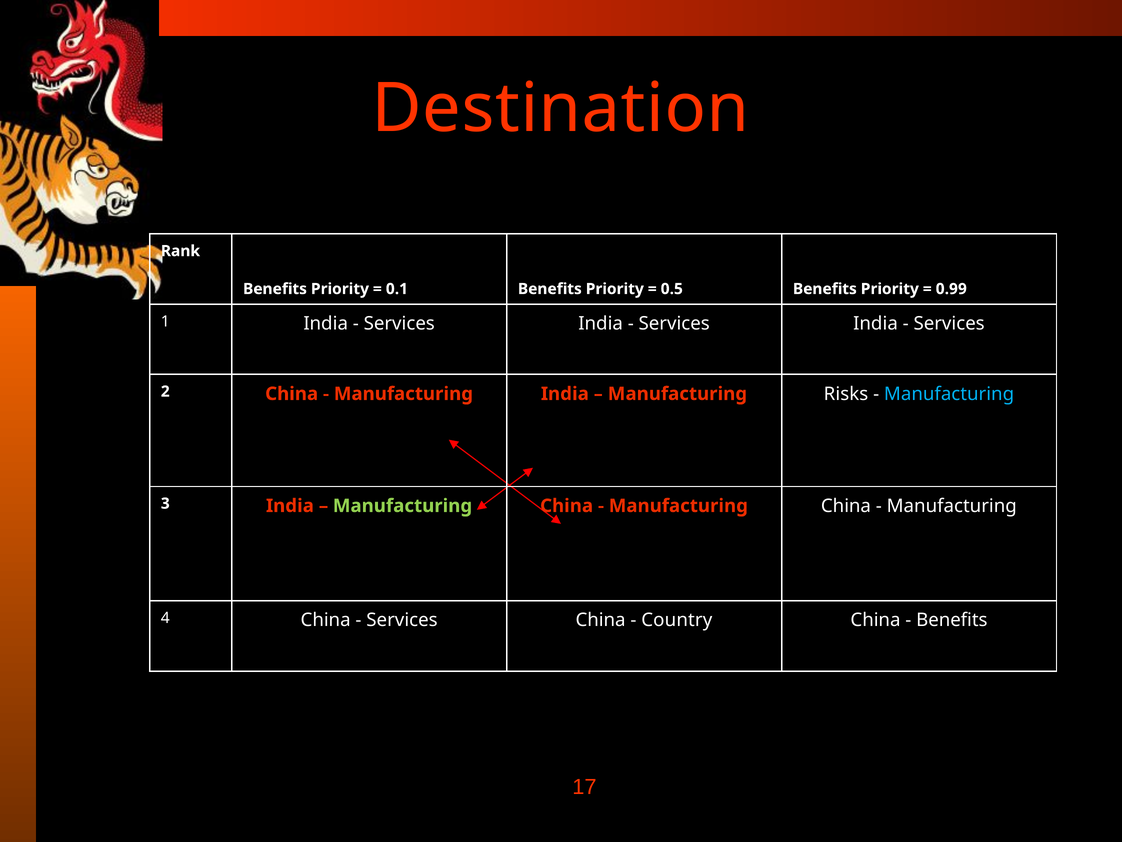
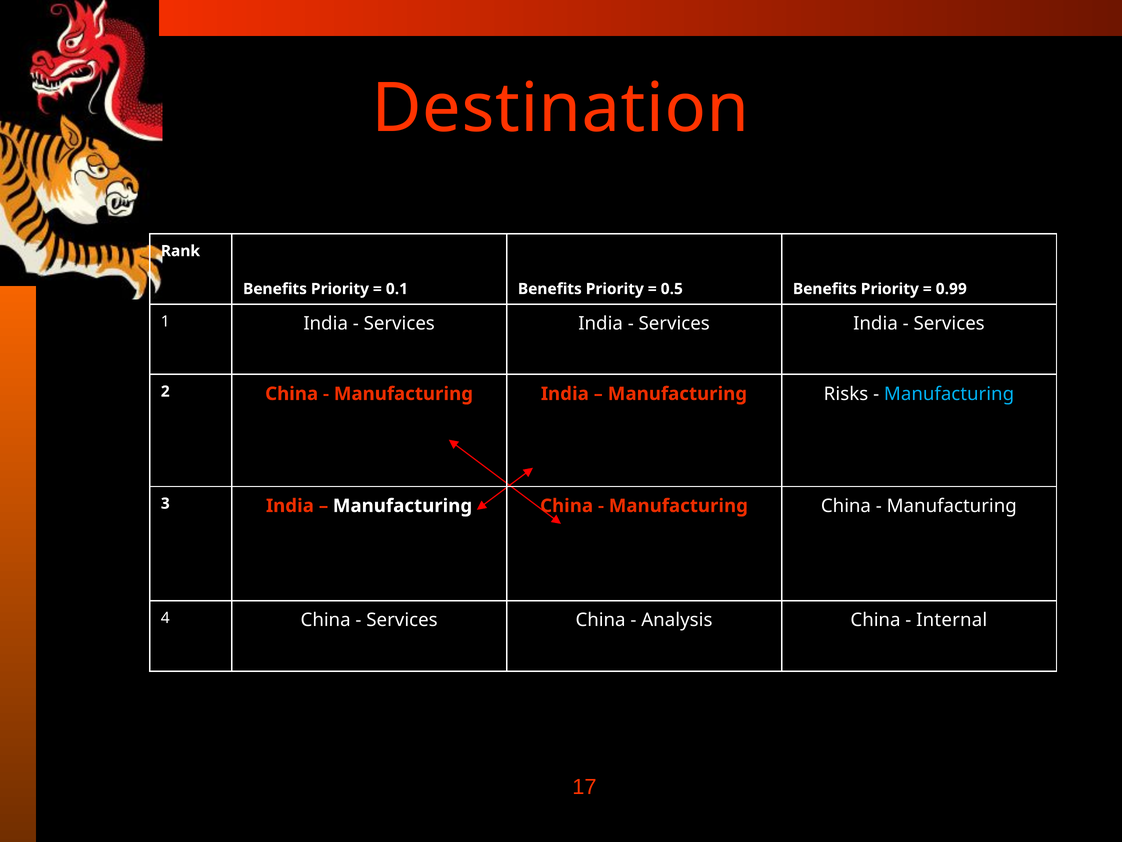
Manufacturing at (402, 506) colour: light green -> white
Country: Country -> Analysis
Benefits at (952, 620): Benefits -> Internal
